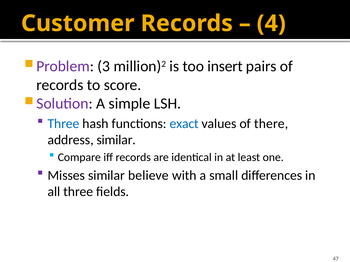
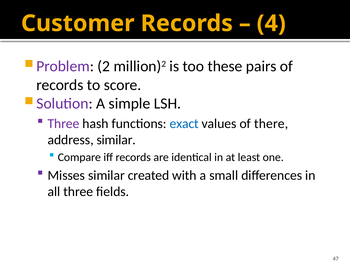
3: 3 -> 2
insert: insert -> these
Three at (64, 124) colour: blue -> purple
believe: believe -> created
